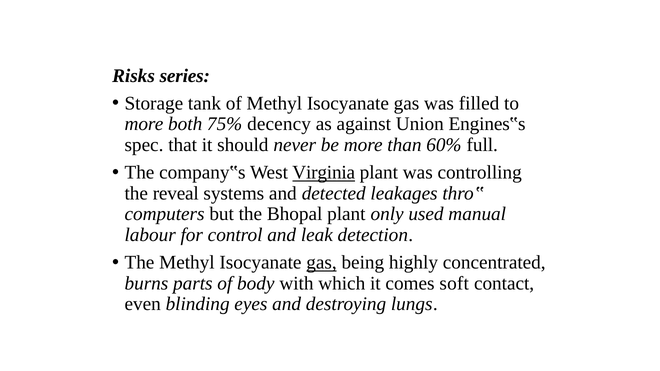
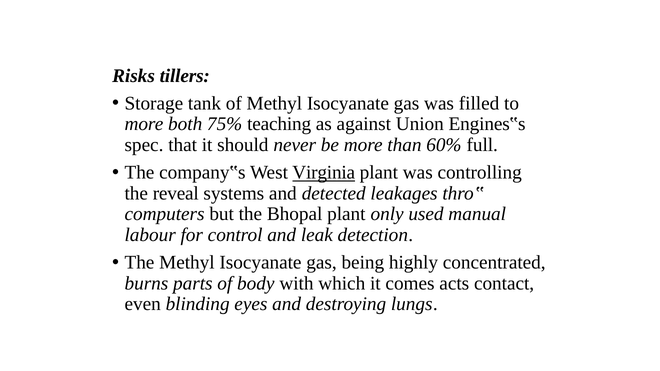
series: series -> tillers
decency: decency -> teaching
gas at (322, 263) underline: present -> none
soft: soft -> acts
